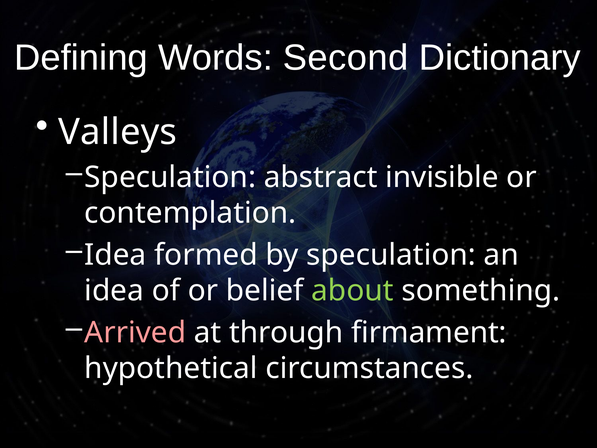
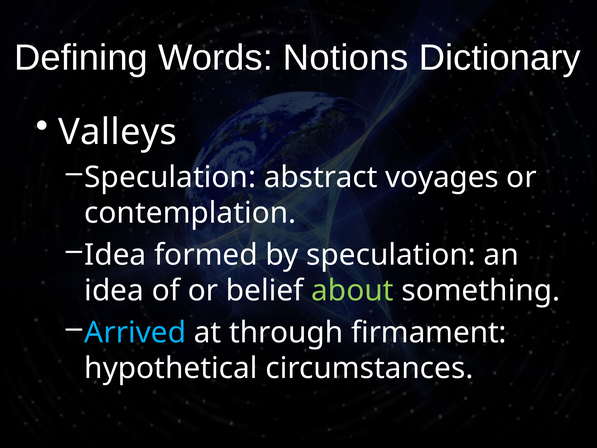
Second: Second -> Notions
invisible: invisible -> voyages
Arrived colour: pink -> light blue
